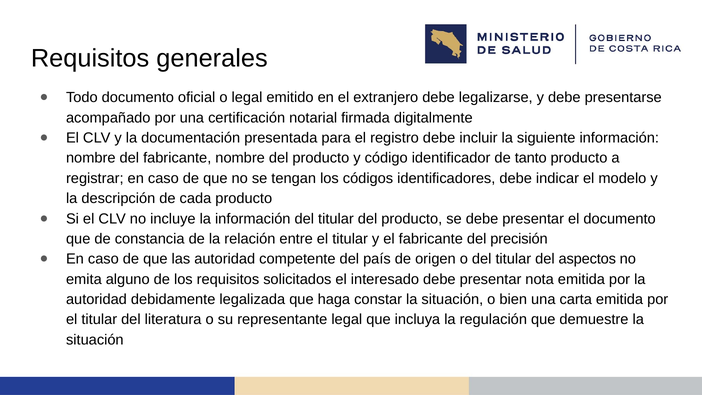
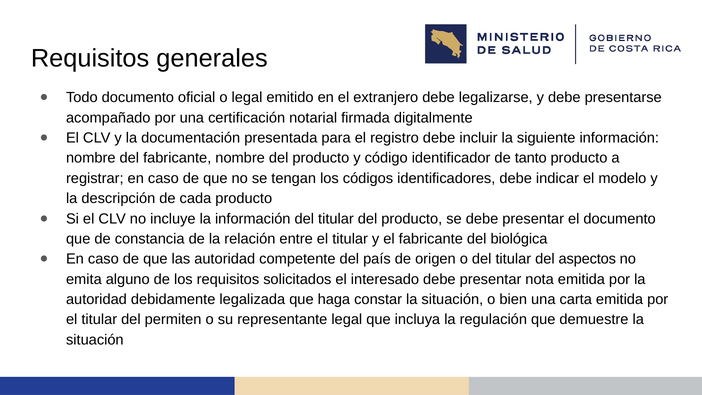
precisión: precisión -> biológica
literatura: literatura -> permiten
